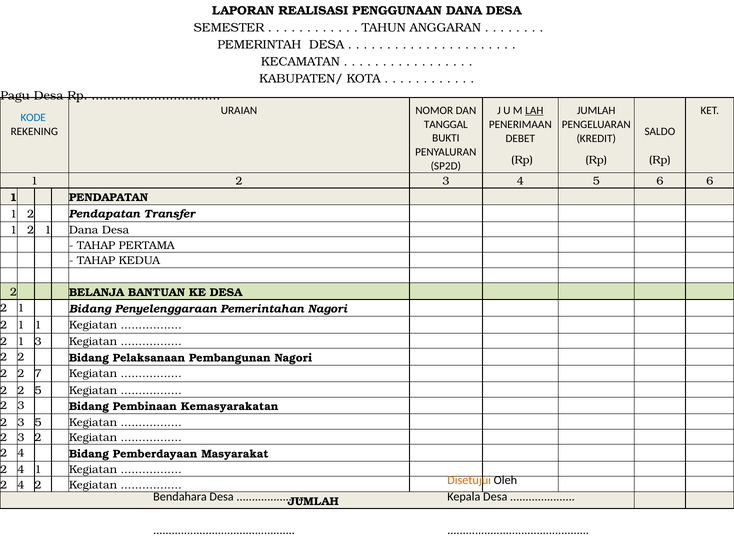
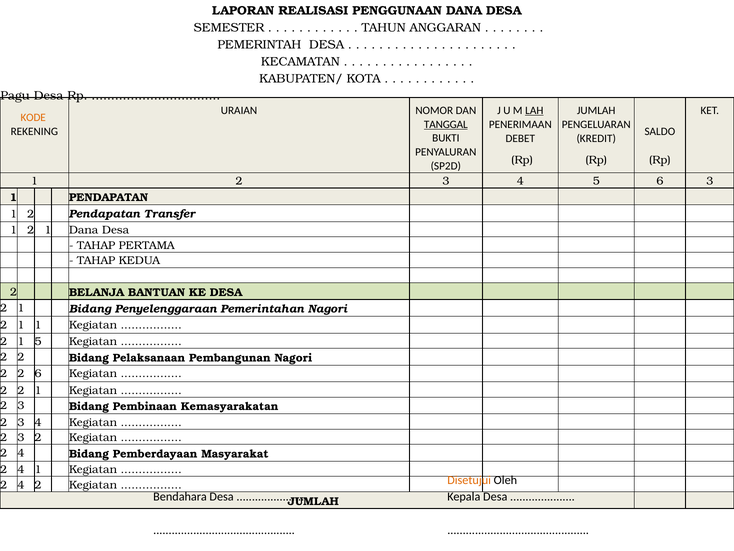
KODE colour: blue -> orange
TANGGAL underline: none -> present
6 6: 6 -> 3
1 3: 3 -> 5
2 7: 7 -> 6
2 2 5: 5 -> 1
5 at (38, 422): 5 -> 4
